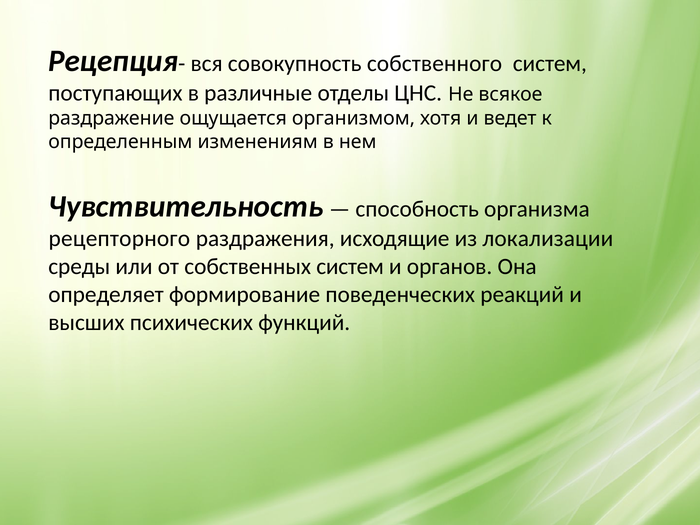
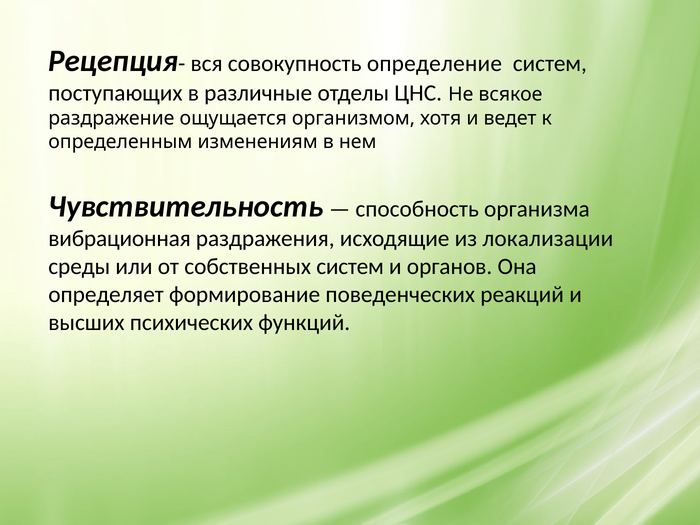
собственного: собственного -> определение
рецепторного: рецепторного -> вибрационная
